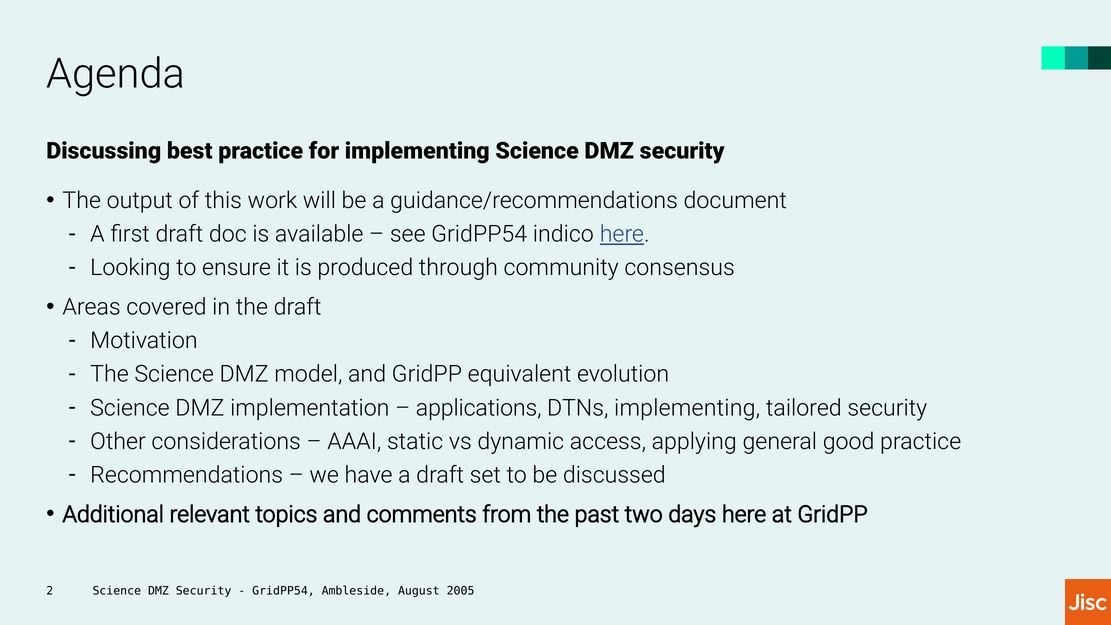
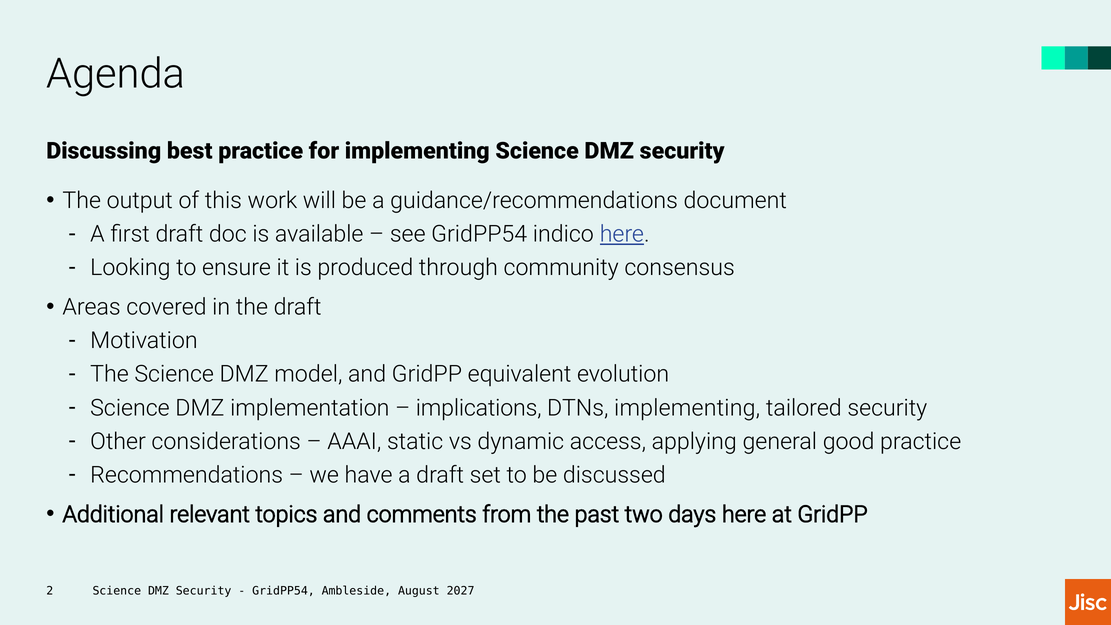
applications: applications -> implications
2005: 2005 -> 2027
